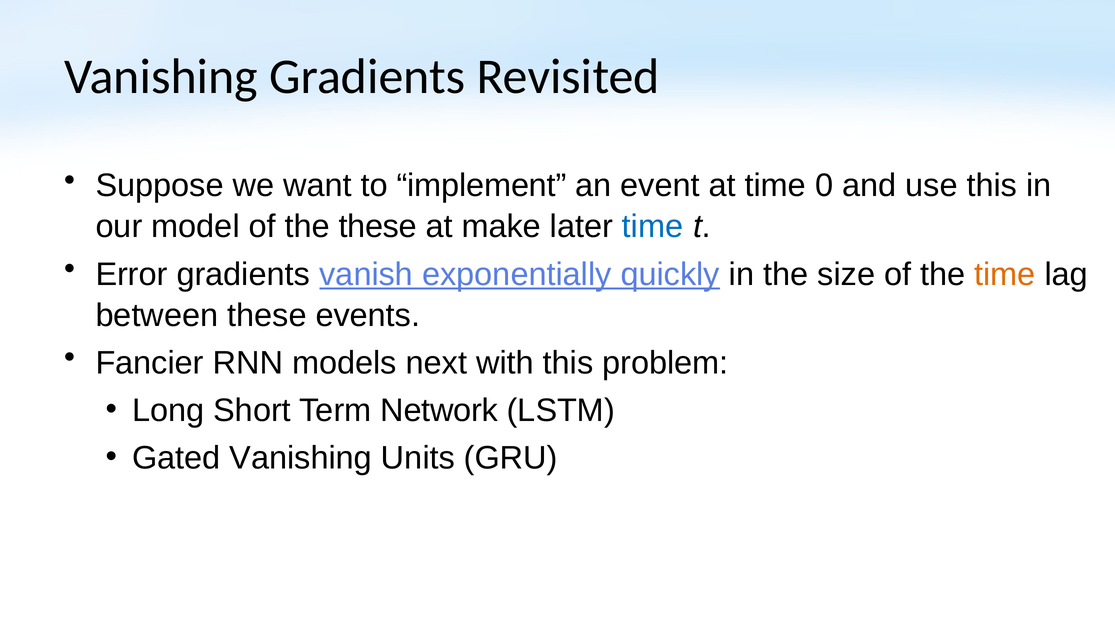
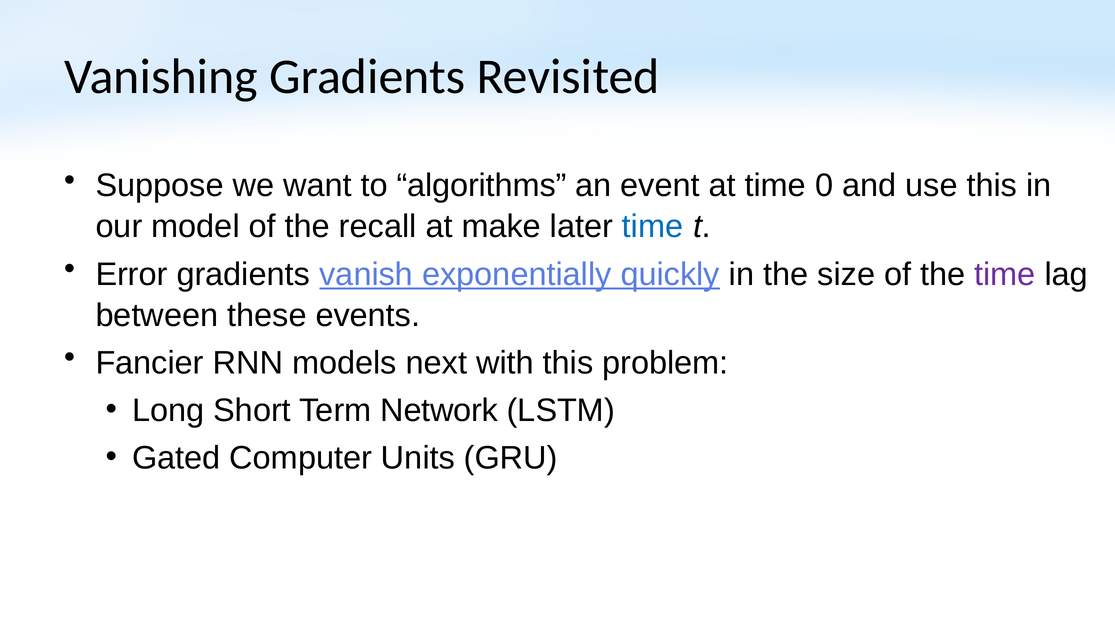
implement: implement -> algorithms
the these: these -> recall
time at (1005, 274) colour: orange -> purple
Gated Vanishing: Vanishing -> Computer
